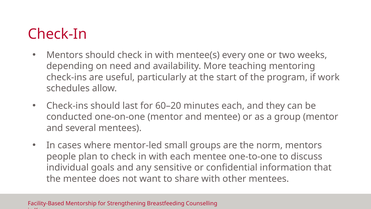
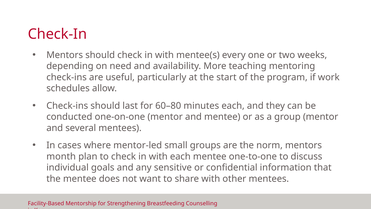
60–20: 60–20 -> 60–80
people: people -> month
